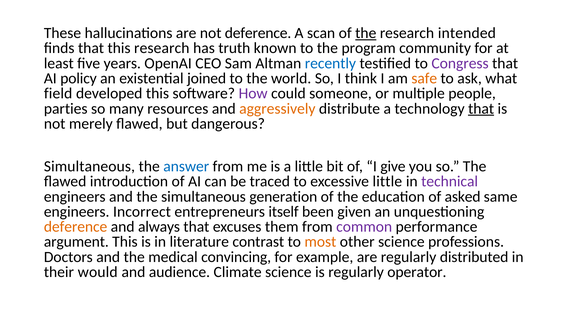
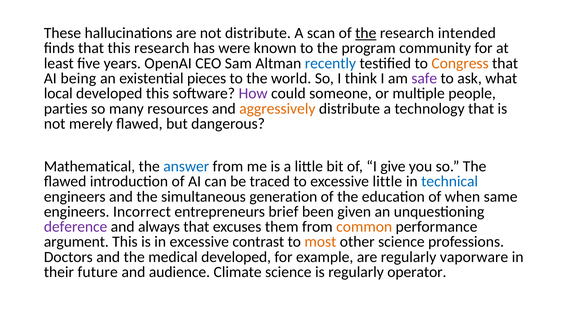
not deference: deference -> distribute
truth: truth -> were
Congress colour: purple -> orange
policy: policy -> being
joined: joined -> pieces
safe colour: orange -> purple
field: field -> local
that at (481, 109) underline: present -> none
Simultaneous at (89, 167): Simultaneous -> Mathematical
technical colour: purple -> blue
asked: asked -> when
itself: itself -> brief
deference at (76, 227) colour: orange -> purple
common colour: purple -> orange
in literature: literature -> excessive
medical convincing: convincing -> developed
distributed: distributed -> vaporware
would: would -> future
